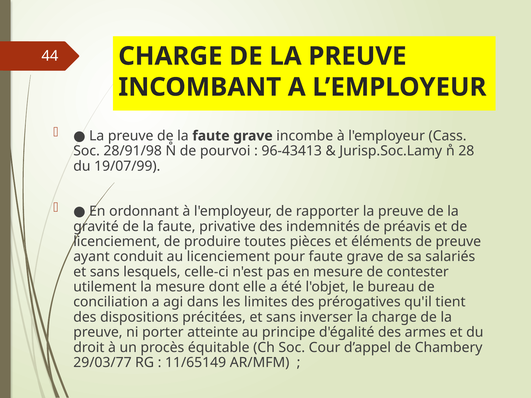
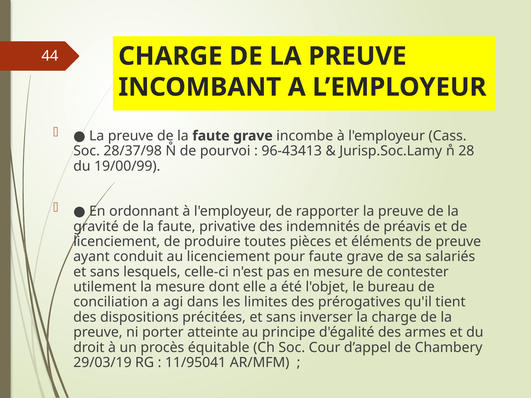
28/91/98: 28/91/98 -> 28/37/98
19/07/99: 19/07/99 -> 19/00/99
29/03/77: 29/03/77 -> 29/03/19
11/65149: 11/65149 -> 11/95041
